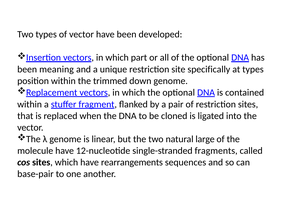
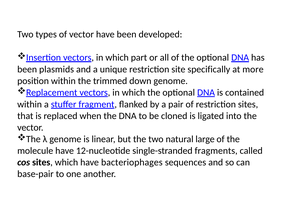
meaning: meaning -> plasmids
at types: types -> more
rearrangements: rearrangements -> bacteriophages
